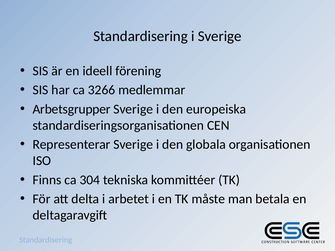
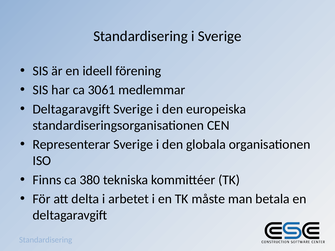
3266: 3266 -> 3061
Arbetsgrupper at (72, 109): Arbetsgrupper -> Deltagaravgift
304: 304 -> 380
